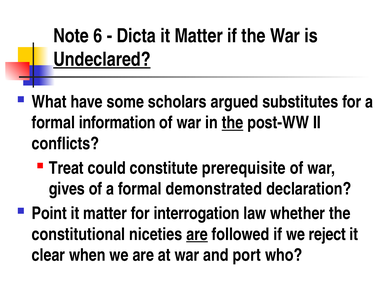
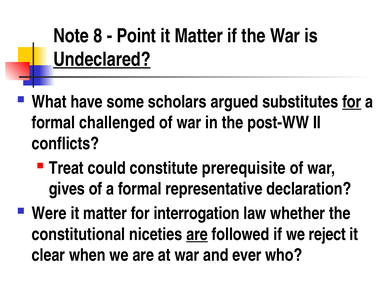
6: 6 -> 8
Dicta: Dicta -> Point
for at (352, 102) underline: none -> present
information: information -> challenged
the at (233, 123) underline: present -> none
demonstrated: demonstrated -> representative
Point: Point -> Were
port: port -> ever
